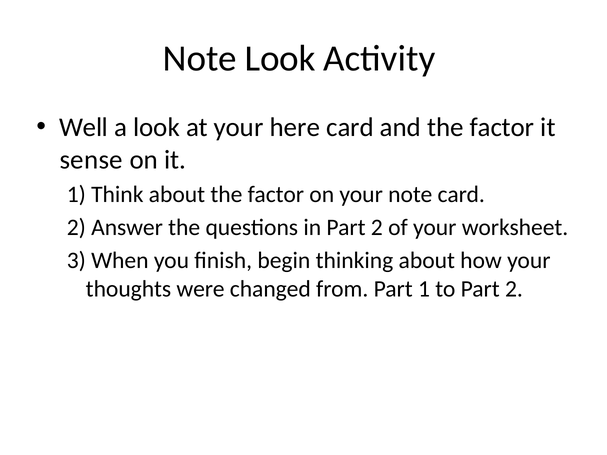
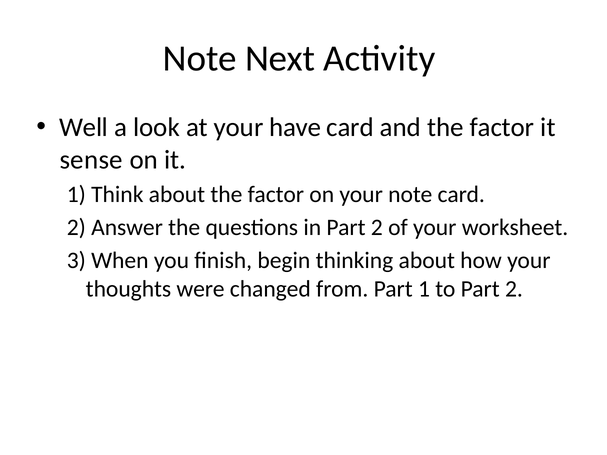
Note Look: Look -> Next
here: here -> have
